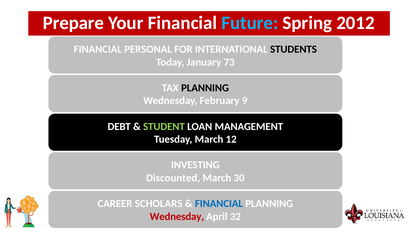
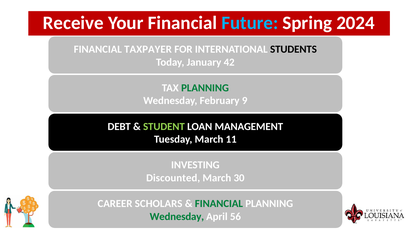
Prepare: Prepare -> Receive
2012: 2012 -> 2024
PERSONAL: PERSONAL -> TAXPAYER
73: 73 -> 42
PLANNING at (205, 88) colour: black -> green
12: 12 -> 11
FINANCIAL at (219, 204) colour: blue -> green
Wednesday at (177, 217) colour: red -> green
32: 32 -> 56
